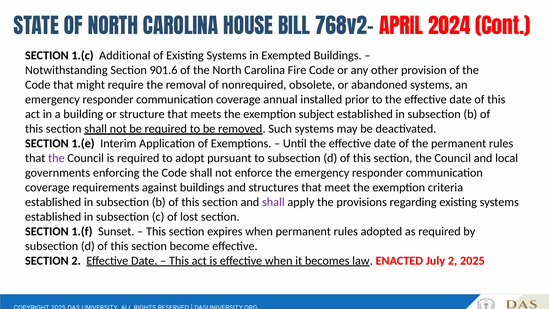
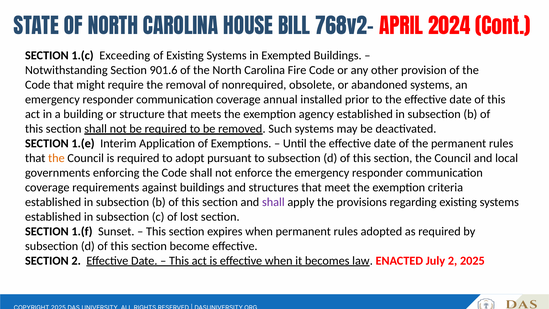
Additional: Additional -> Exceeding
subject: subject -> agency
the at (56, 158) colour: purple -> orange
